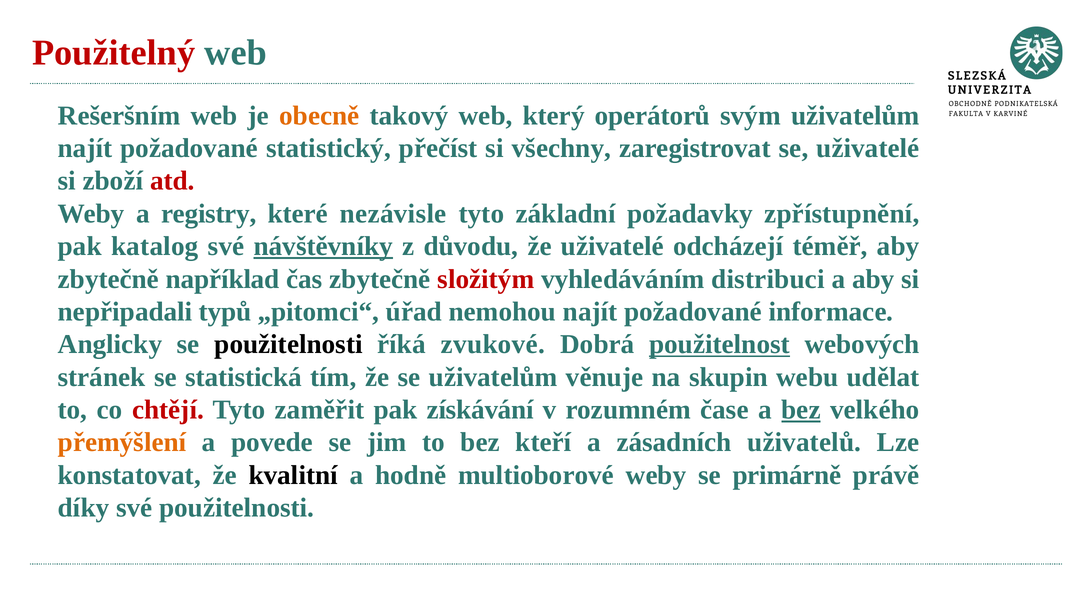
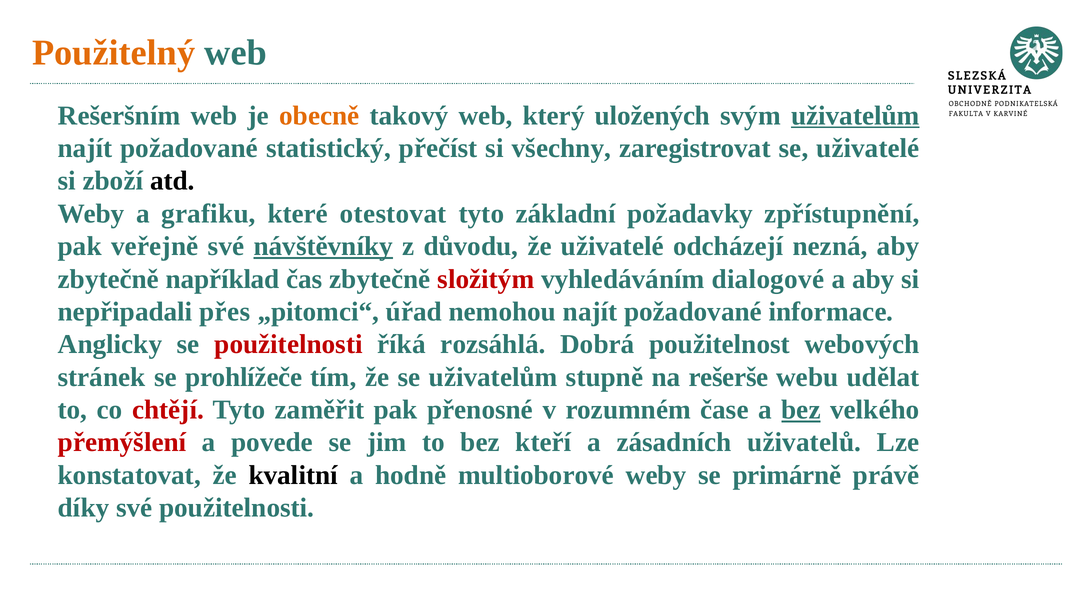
Použitelný colour: red -> orange
operátorů: operátorů -> uložených
uživatelům at (855, 116) underline: none -> present
atd colour: red -> black
registry: registry -> grafiku
nezávisle: nezávisle -> otestovat
katalog: katalog -> veřejně
téměř: téměř -> nezná
distribuci: distribuci -> dialogové
typů: typů -> přes
použitelnosti at (289, 344) colour: black -> red
zvukové: zvukové -> rozsáhlá
použitelnost underline: present -> none
statistická: statistická -> prohlížeče
věnuje: věnuje -> stupně
skupin: skupin -> rešerše
získávání: získávání -> přenosné
přemýšlení colour: orange -> red
